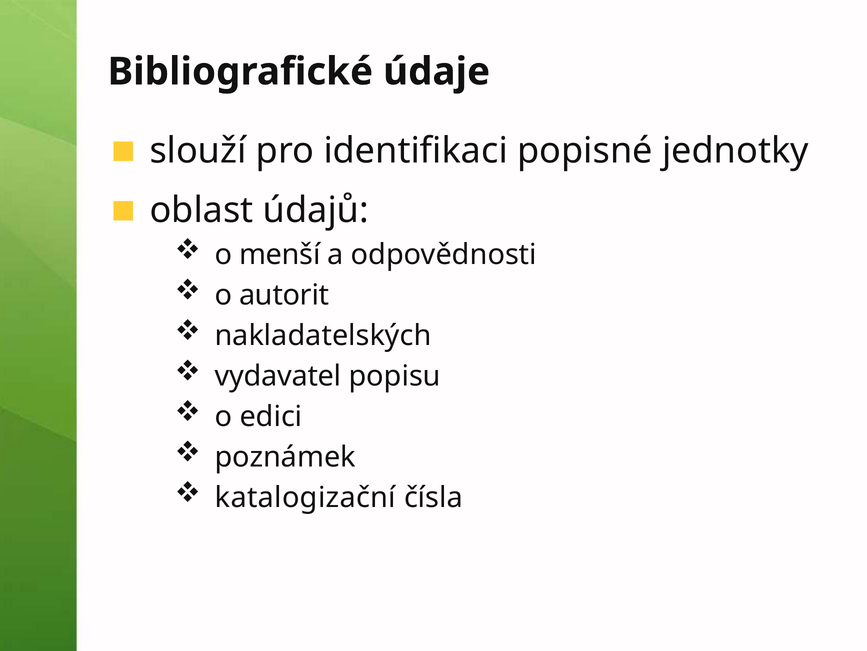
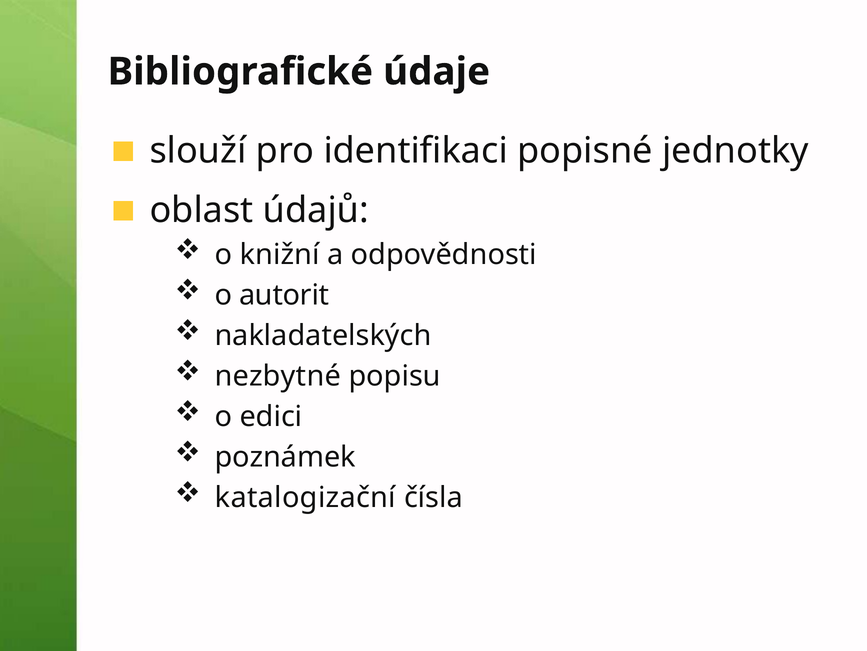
menší: menší -> knižní
vydavatel: vydavatel -> nezbytné
